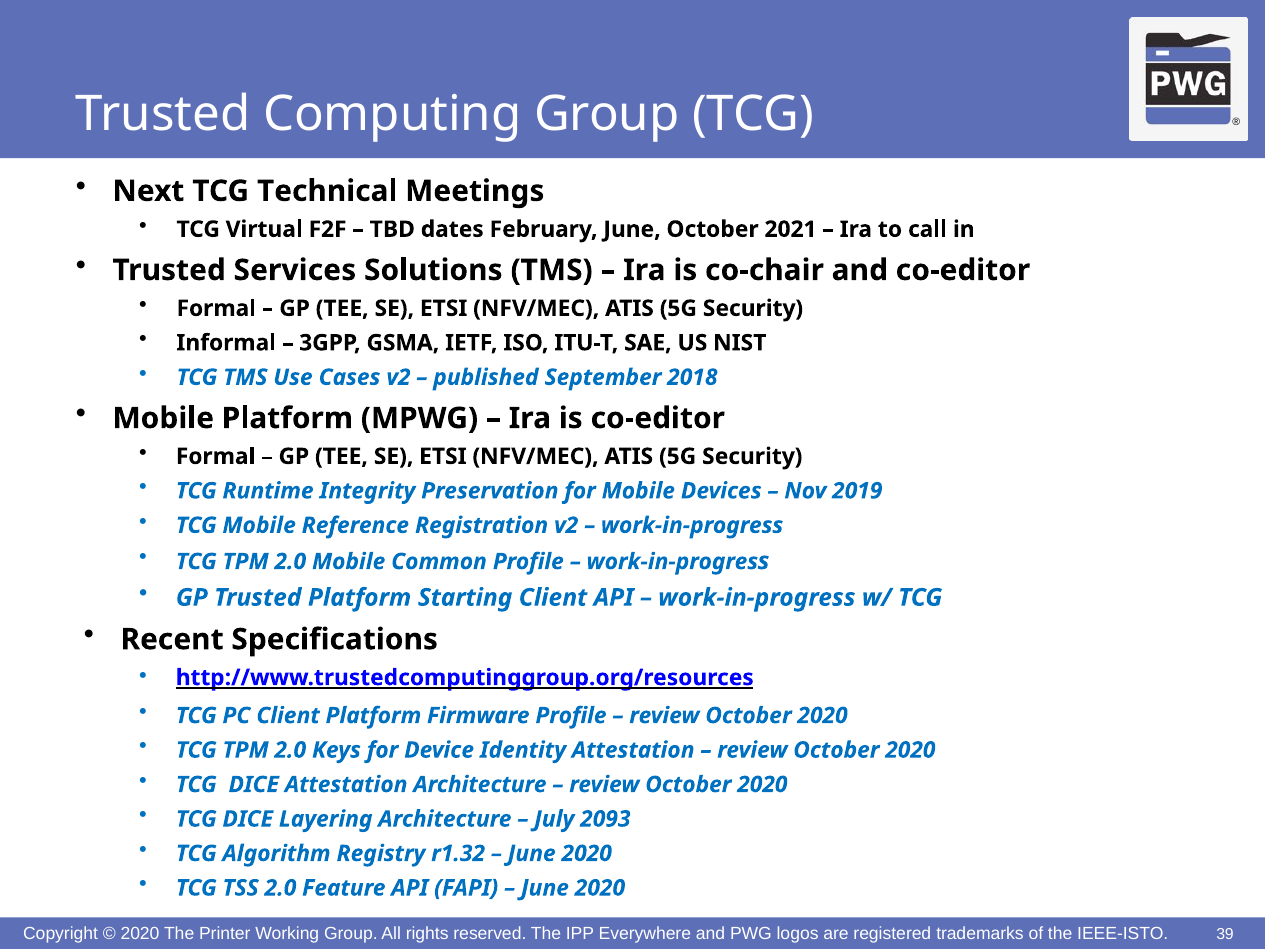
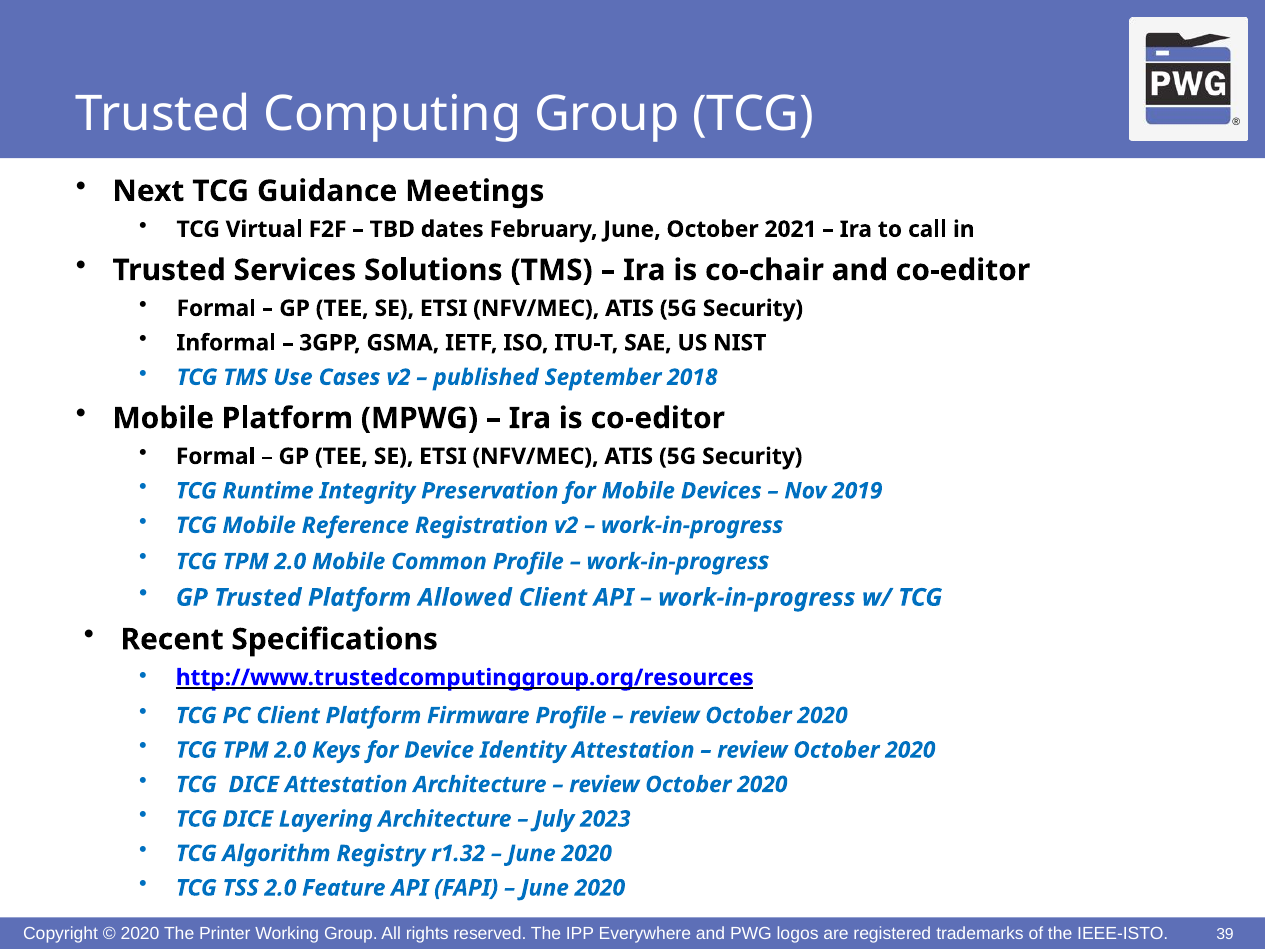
Technical: Technical -> Guidance
Starting: Starting -> Allowed
2093: 2093 -> 2023
